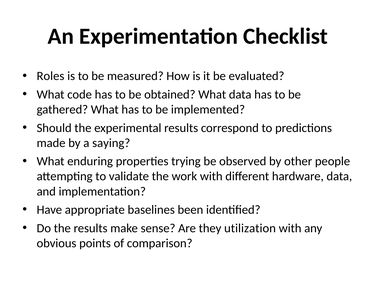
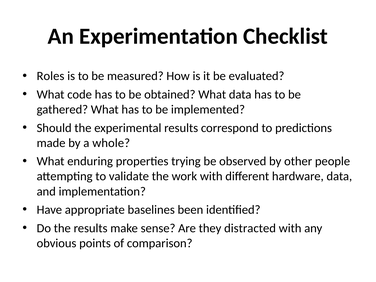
saying: saying -> whole
utilization: utilization -> distracted
